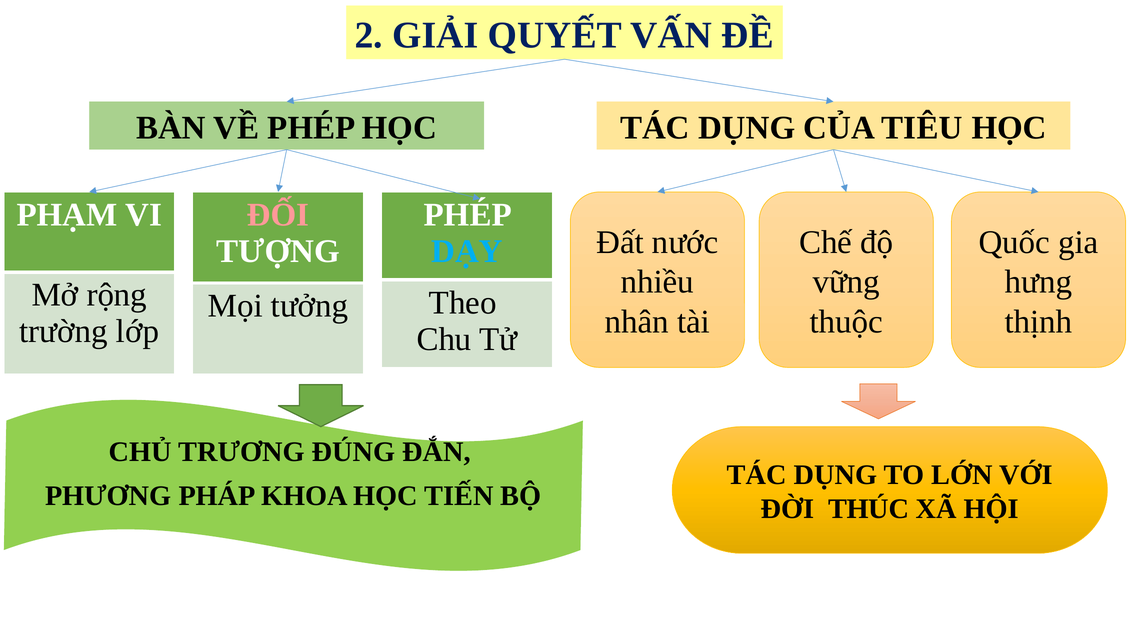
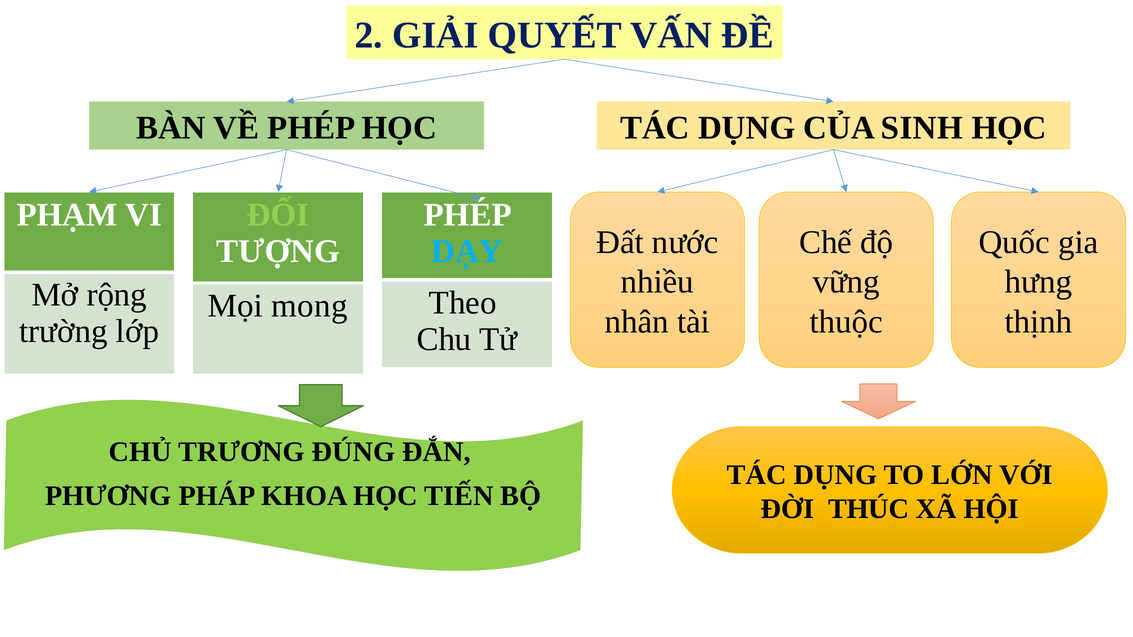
TIÊU: TIÊU -> SINH
ĐỐI colour: pink -> light green
tưởng: tưởng -> mong
